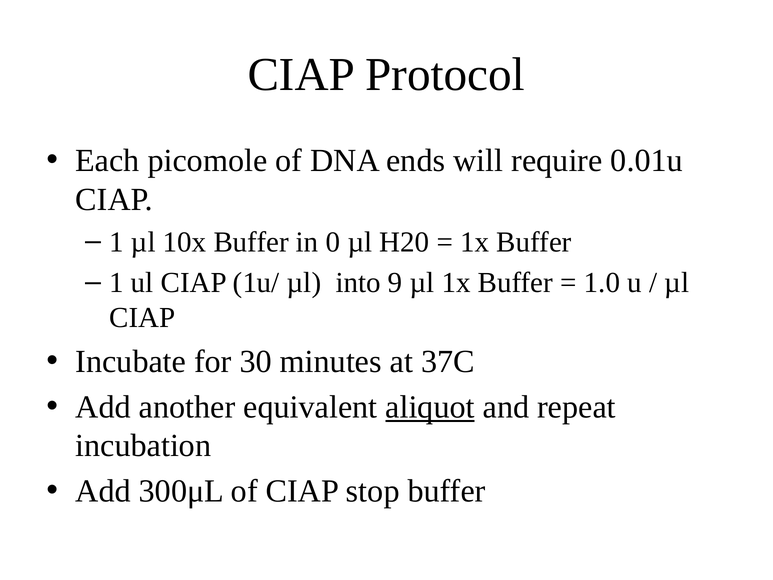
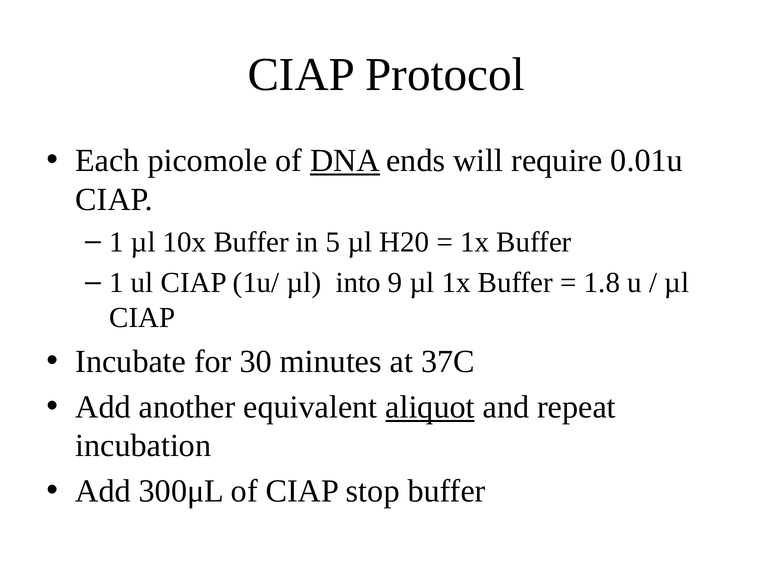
DNA underline: none -> present
0: 0 -> 5
1.0: 1.0 -> 1.8
